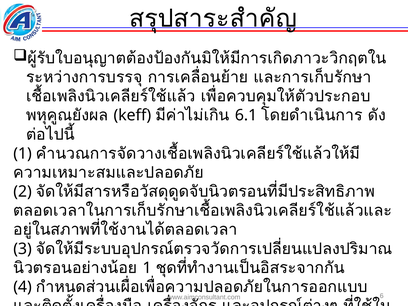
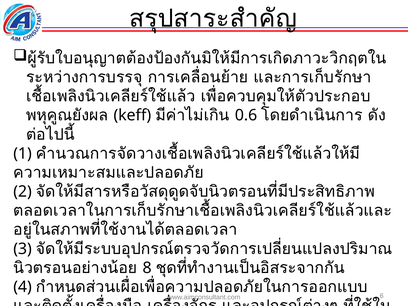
6.1: 6.1 -> 0.6
1 at (147, 268): 1 -> 8
